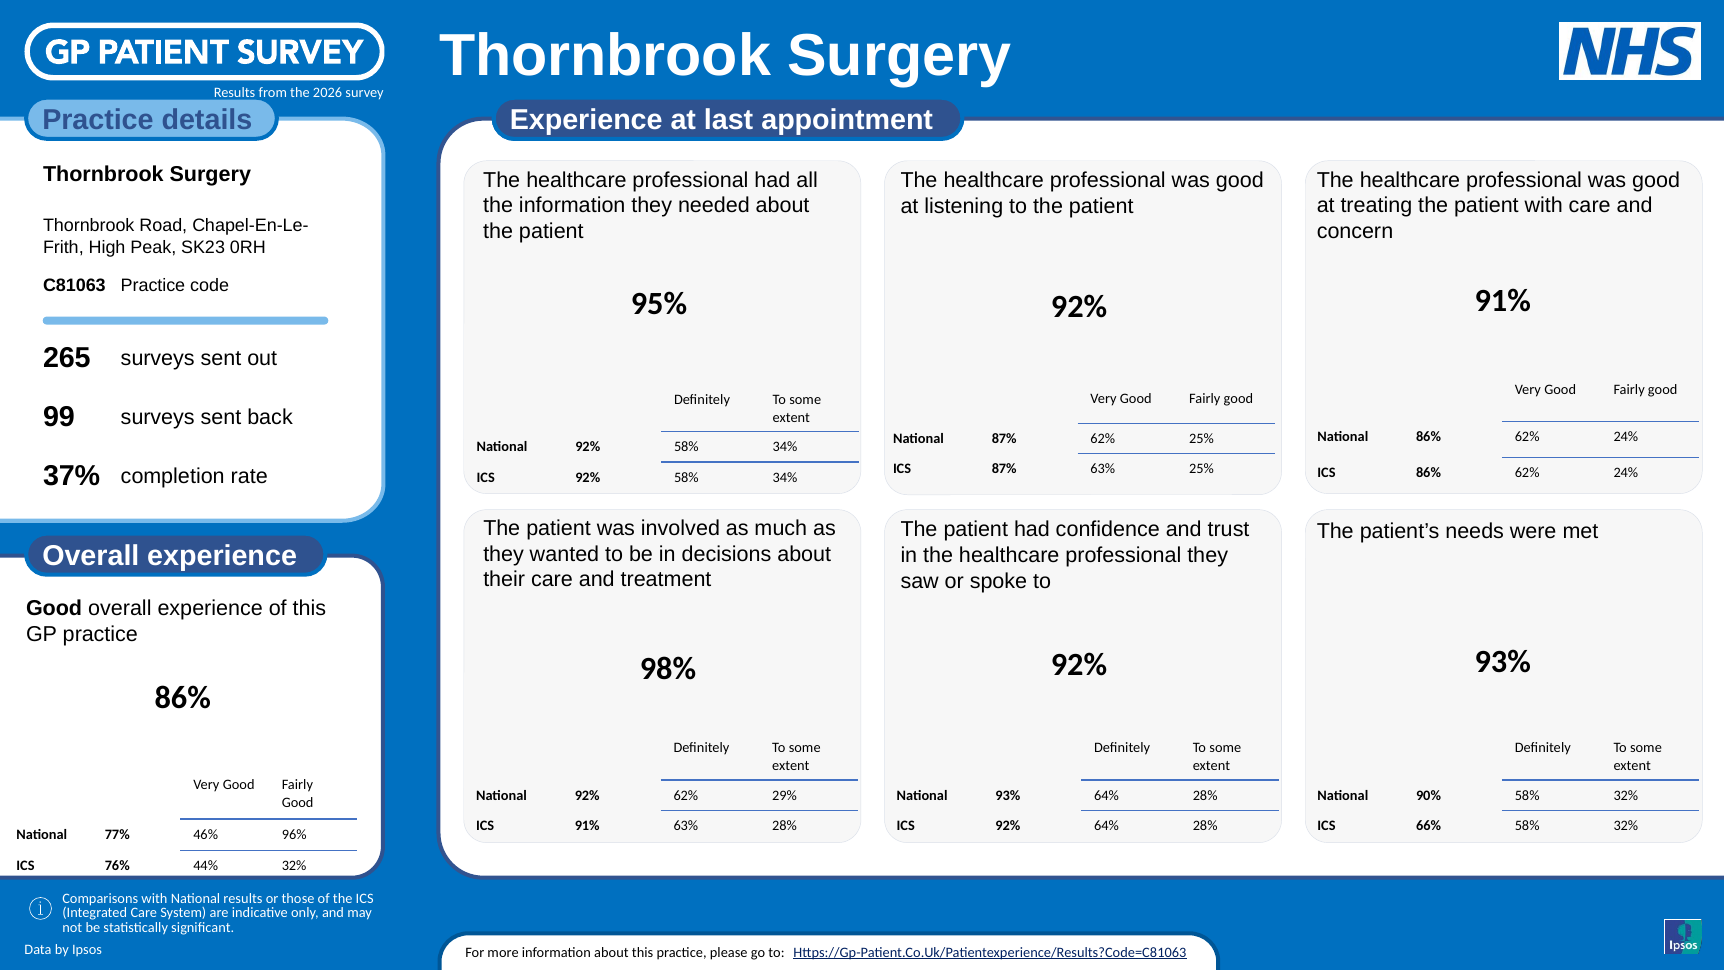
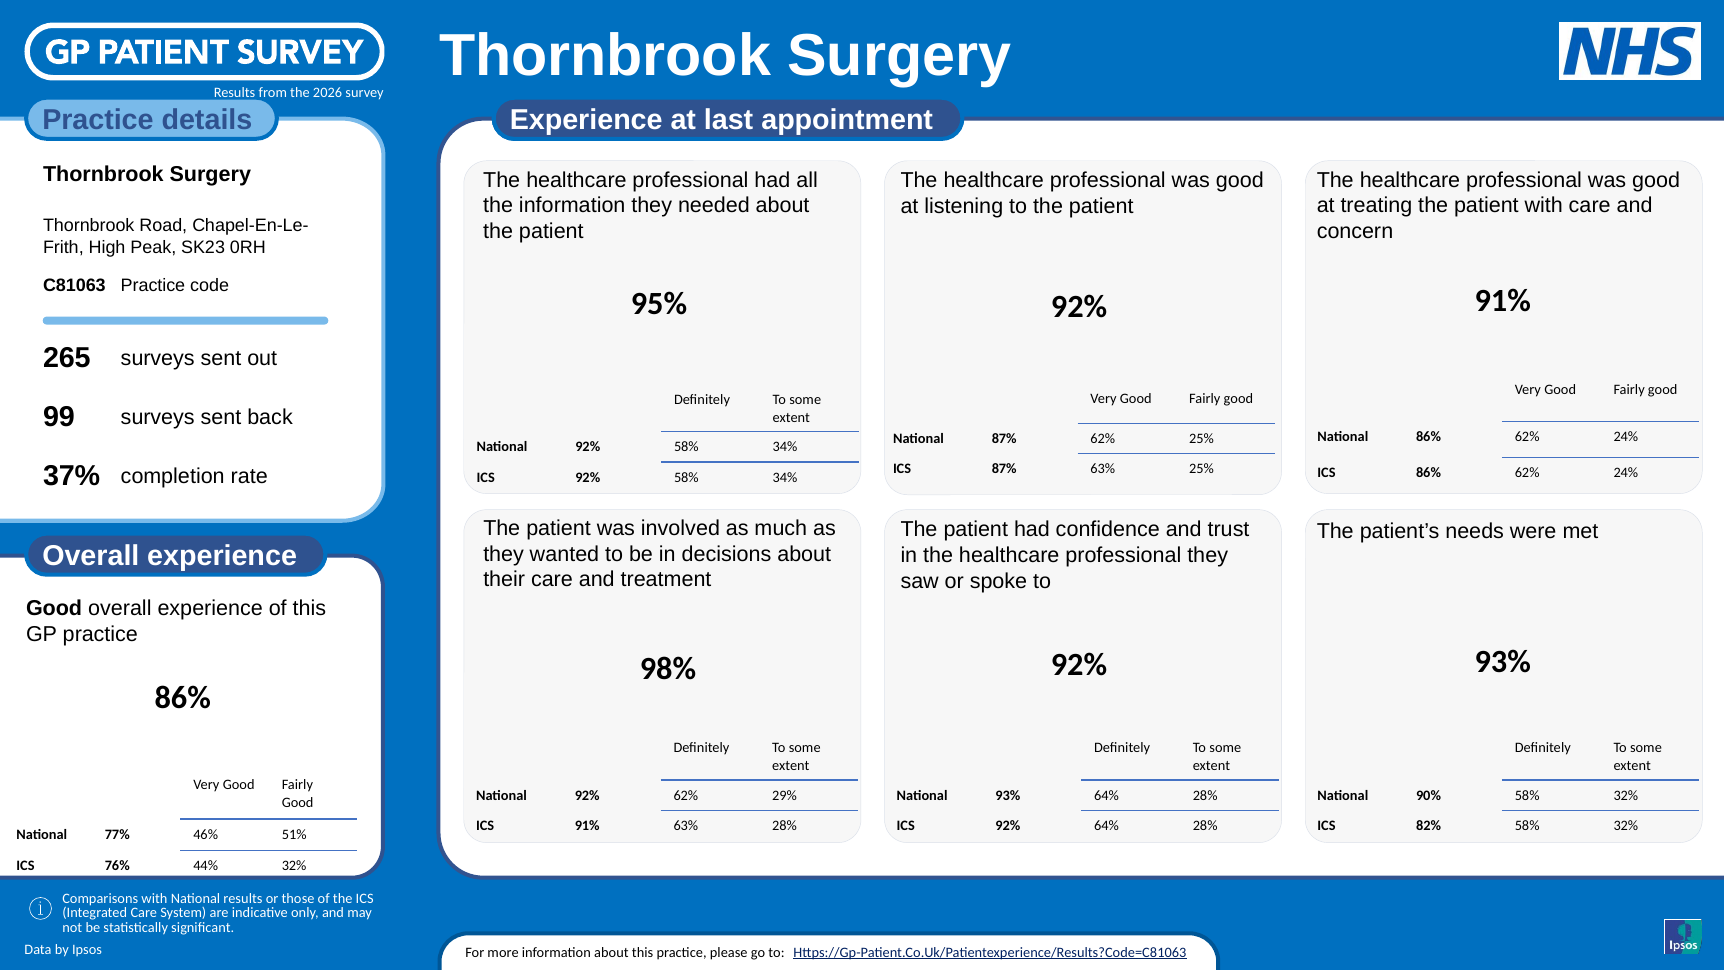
66%: 66% -> 82%
96%: 96% -> 51%
